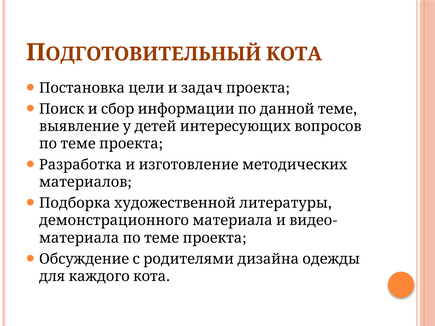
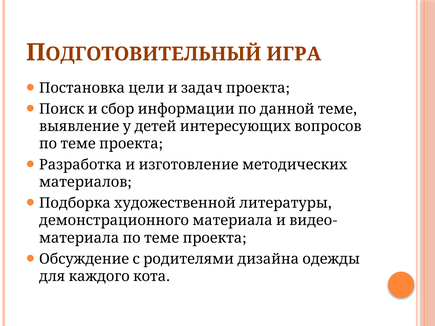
КОТА: КОТА -> ИГРА
